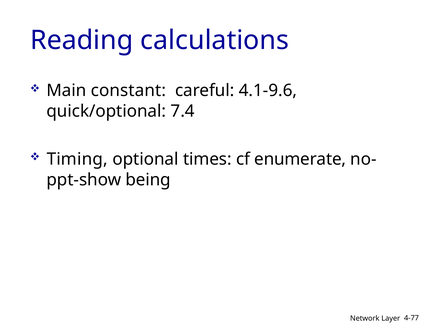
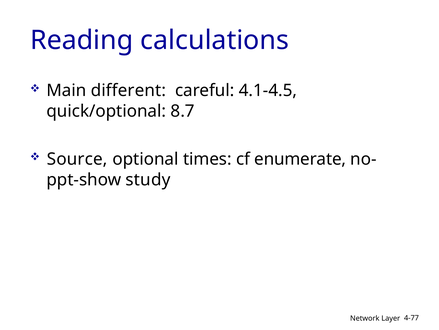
constant: constant -> different
4.1-9.6: 4.1-9.6 -> 4.1-4.5
7.4: 7.4 -> 8.7
Timing: Timing -> Source
being: being -> study
